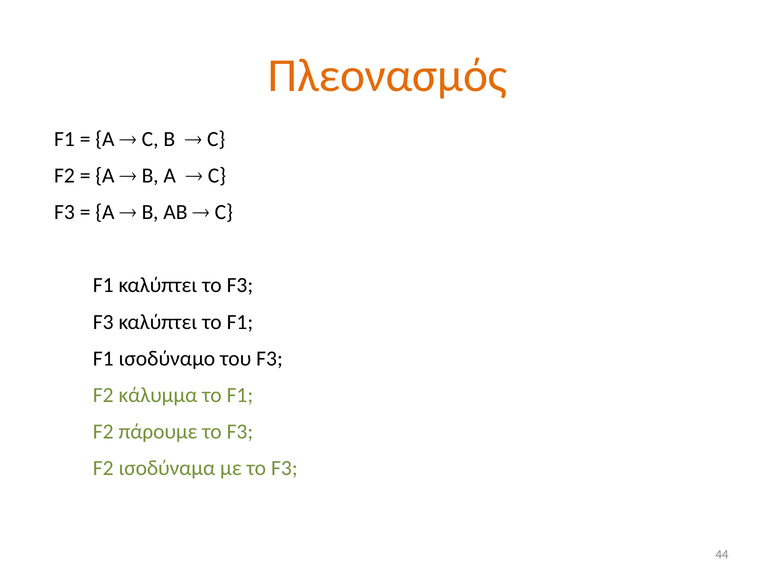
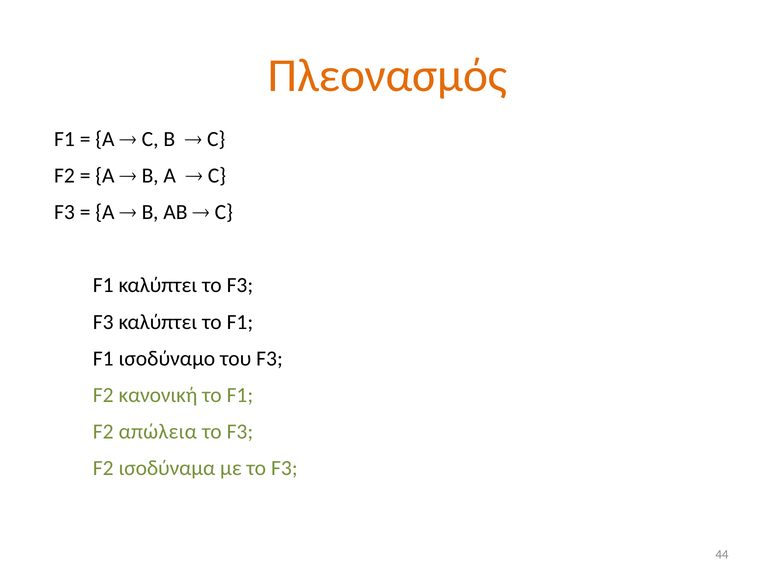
κάλυμμα: κάλυμμα -> κανονική
πάρουμε: πάρουμε -> απώλεια
